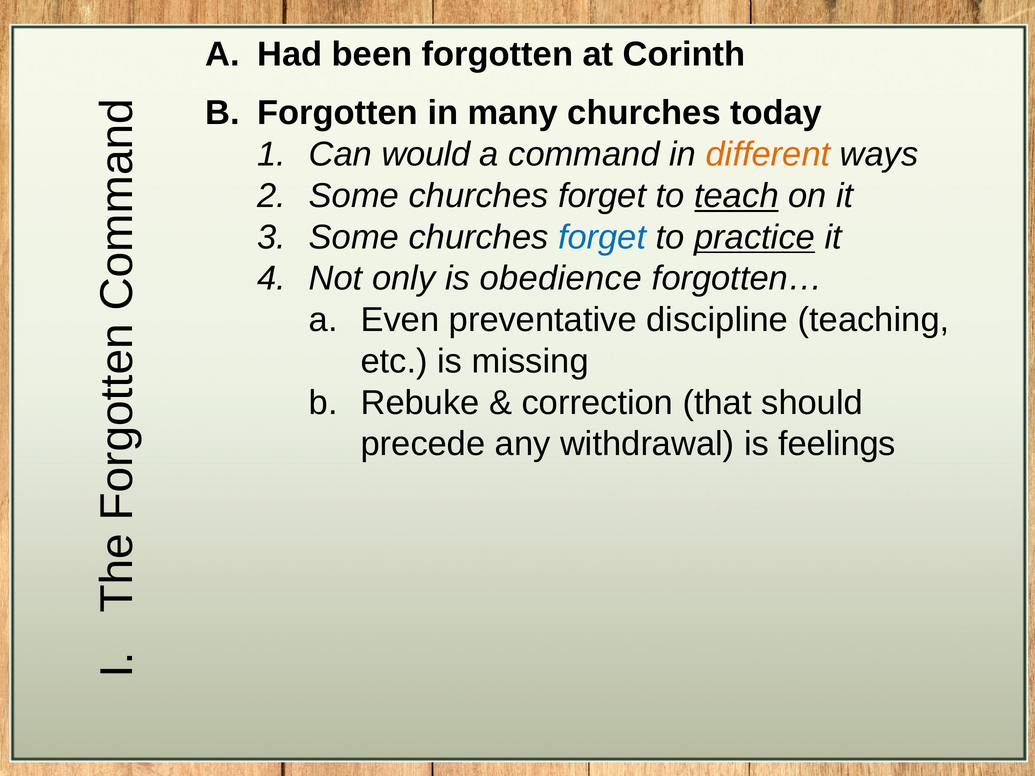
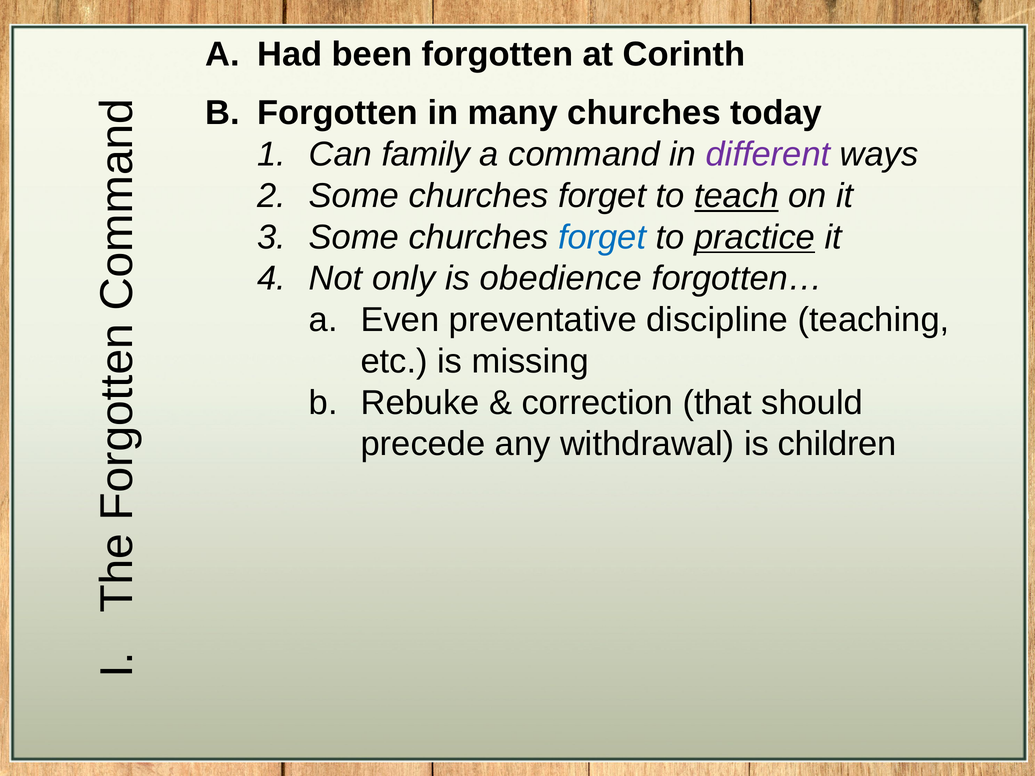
would: would -> family
different colour: orange -> purple
feelings: feelings -> children
